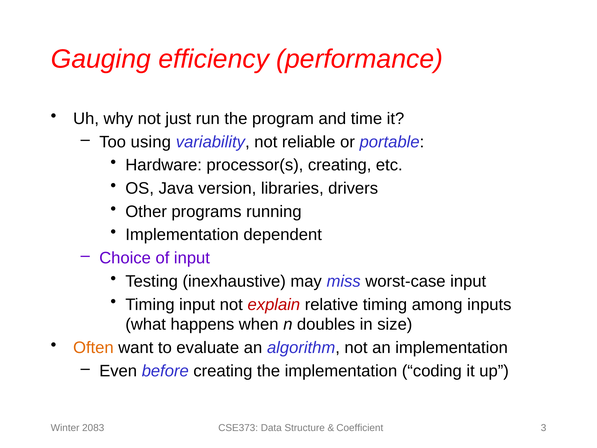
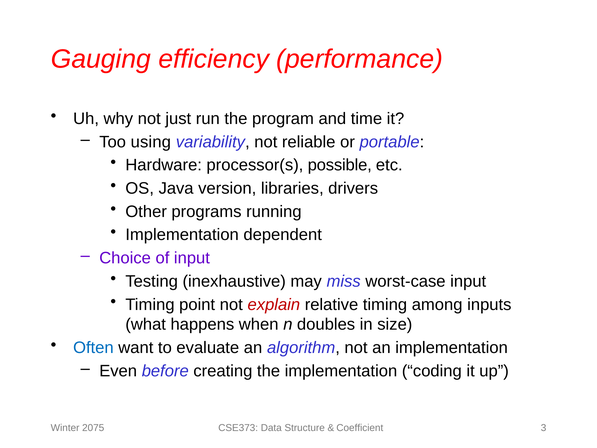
processor(s creating: creating -> possible
Timing input: input -> point
Often colour: orange -> blue
2083: 2083 -> 2075
